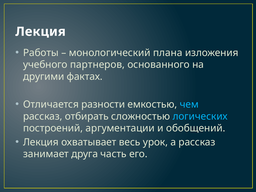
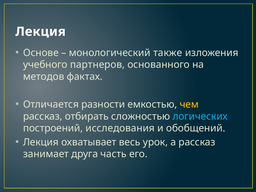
Работы: Работы -> Основе
плана: плана -> также
другими: другими -> методов
чем colour: light blue -> yellow
аргументации: аргументации -> исследования
